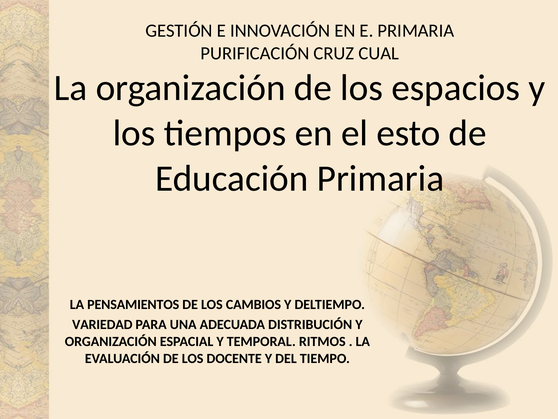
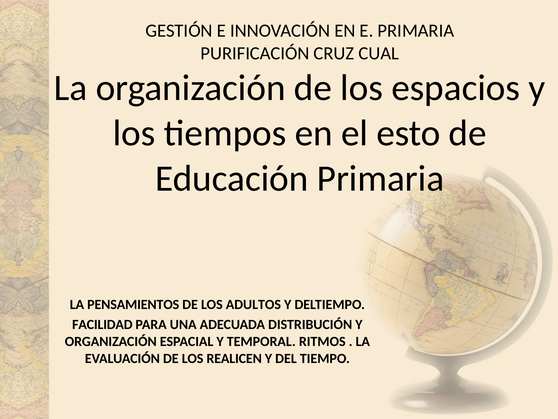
CAMBIOS: CAMBIOS -> ADULTOS
VARIEDAD: VARIEDAD -> FACILIDAD
DOCENTE: DOCENTE -> REALICEN
